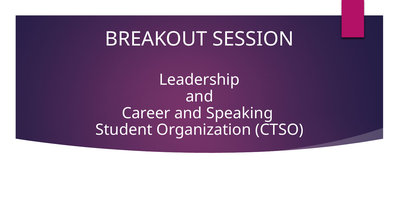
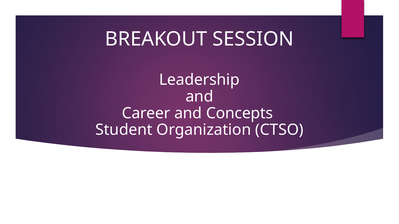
Speaking: Speaking -> Concepts
